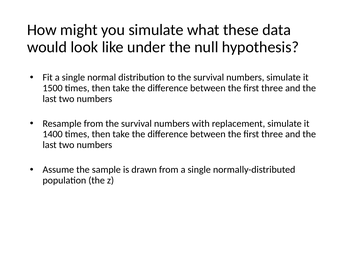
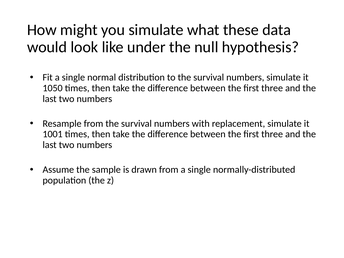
1500: 1500 -> 1050
1400: 1400 -> 1001
